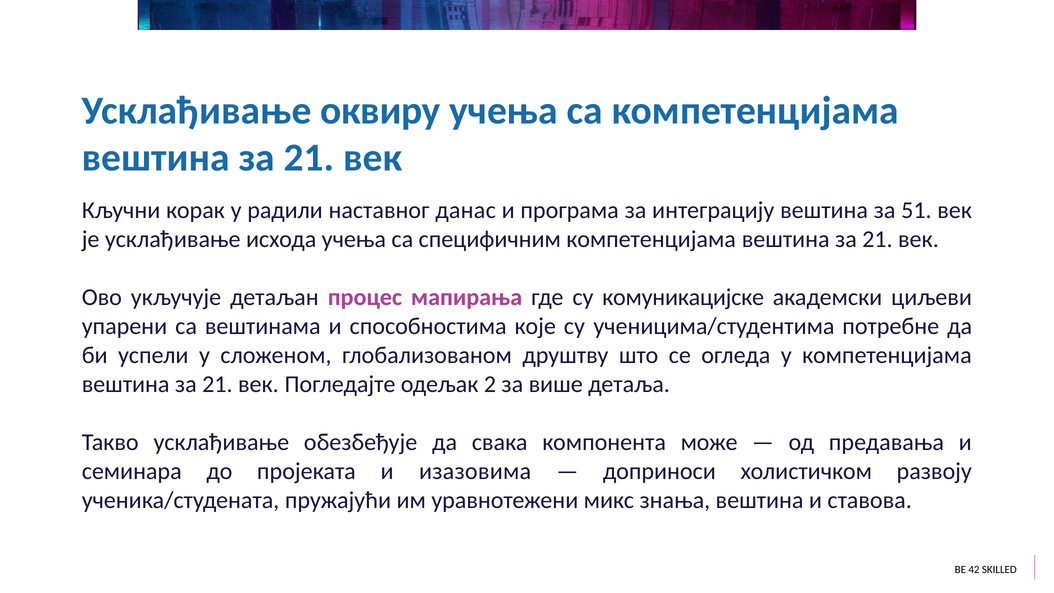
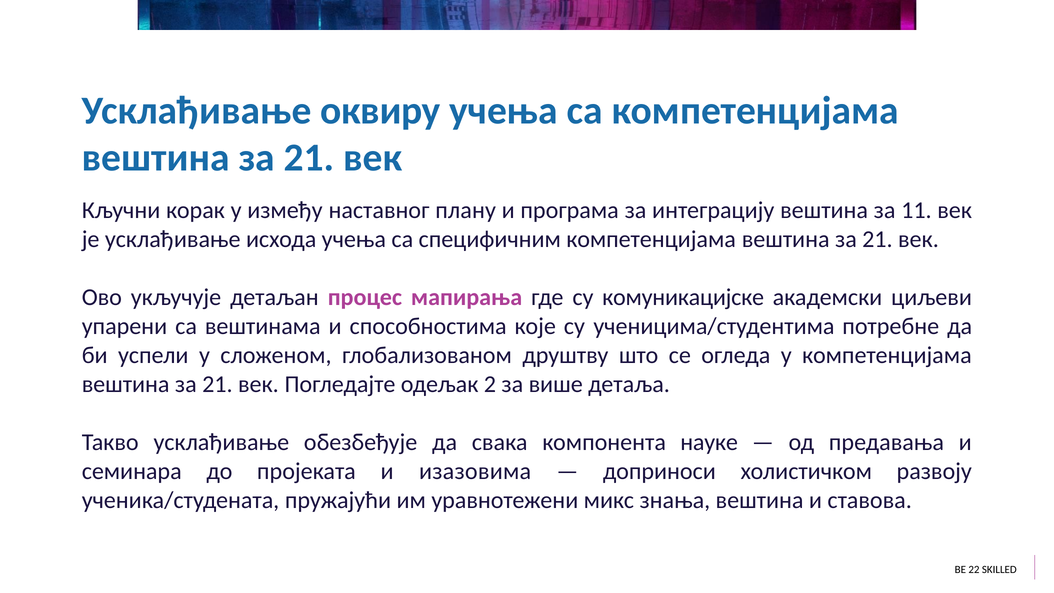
радили: радили -> између
данас: данас -> плану
51: 51 -> 11
може: може -> науке
42: 42 -> 22
